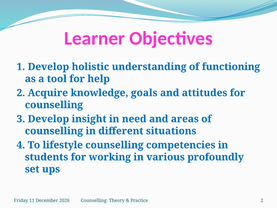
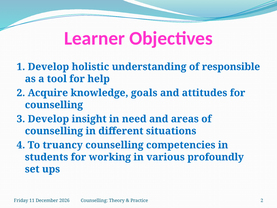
functioning: functioning -> responsible
lifestyle: lifestyle -> truancy
